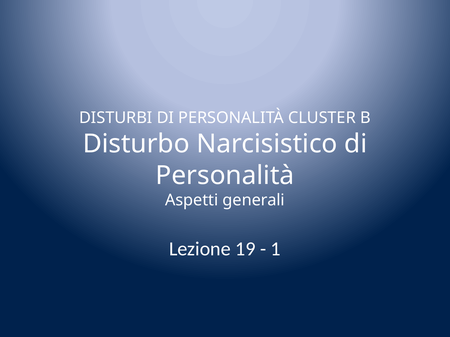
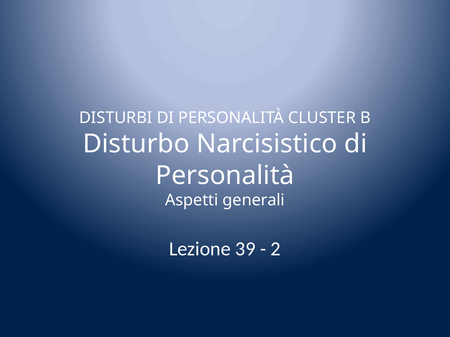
19: 19 -> 39
1: 1 -> 2
